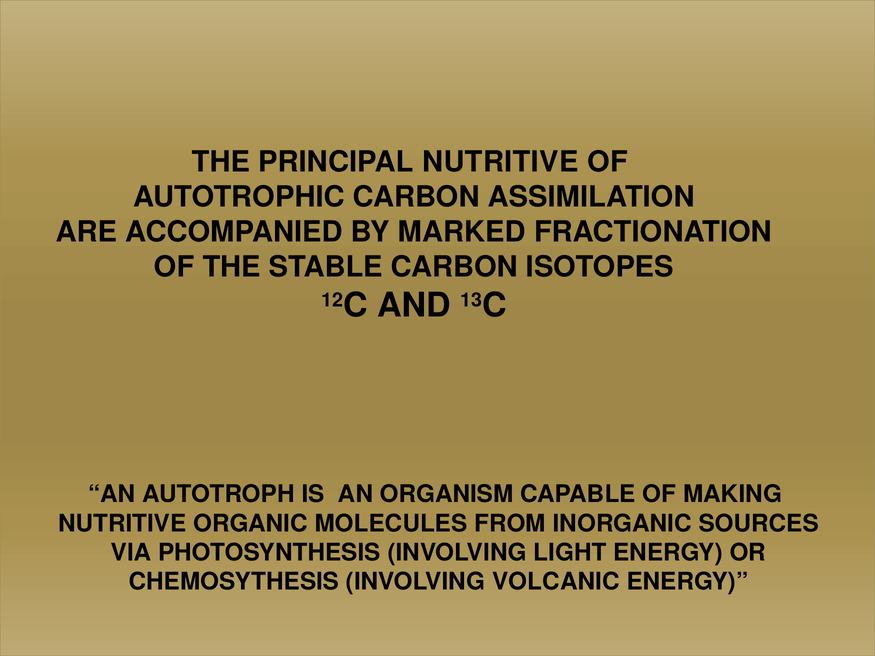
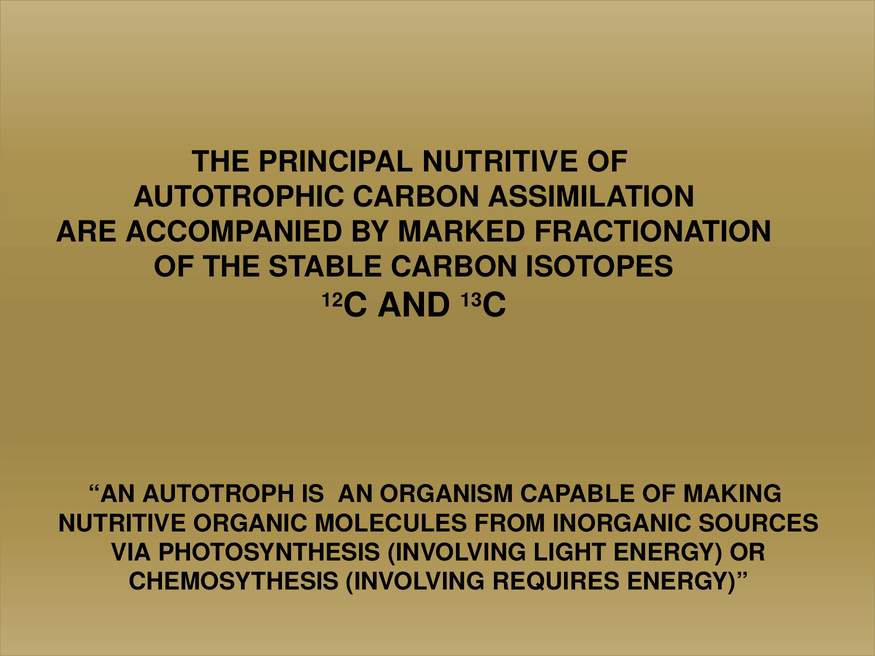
VOLCANIC: VOLCANIC -> REQUIRES
